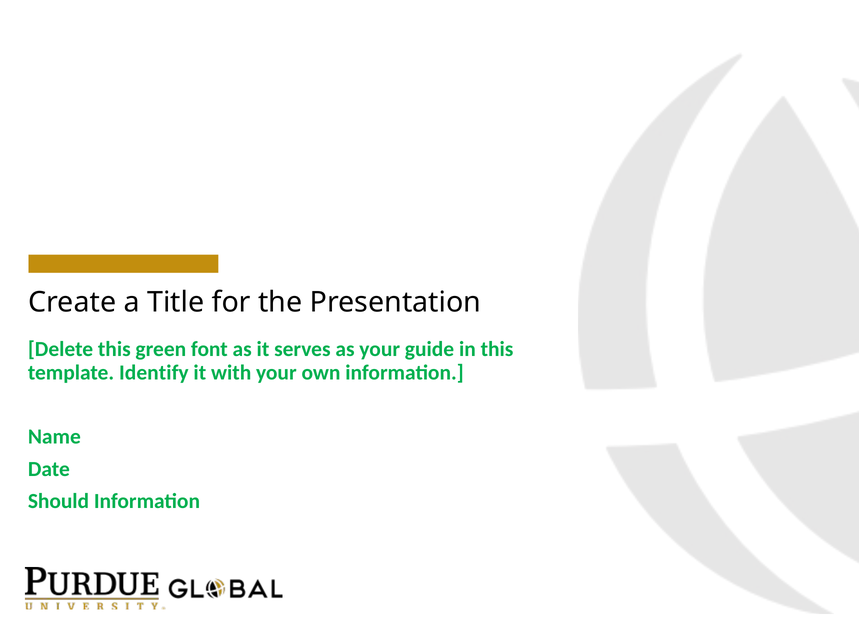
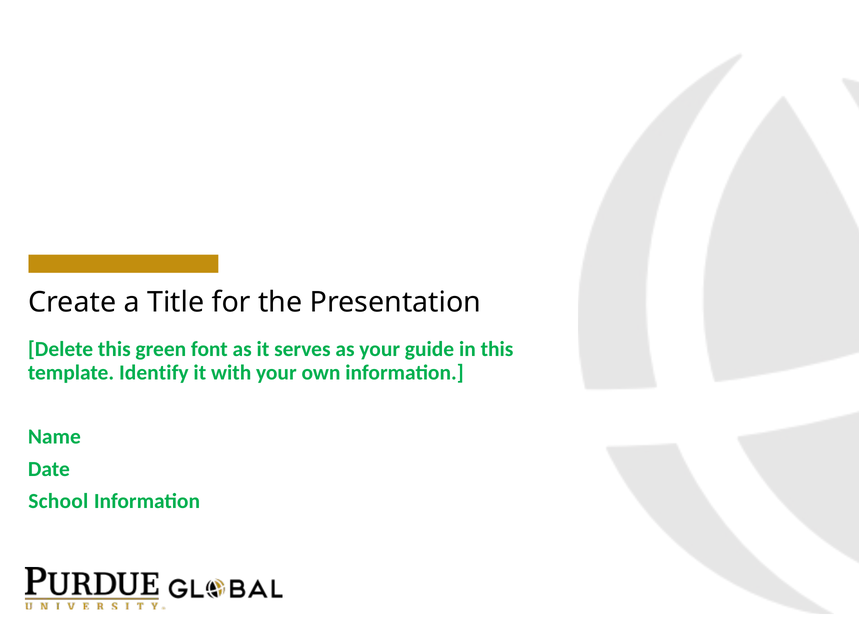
Should: Should -> School
